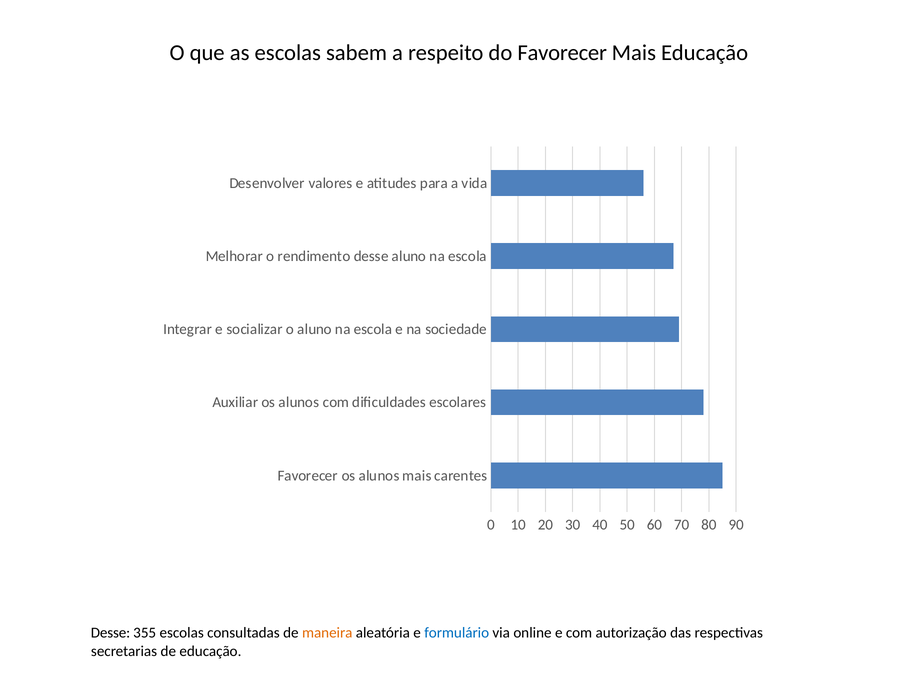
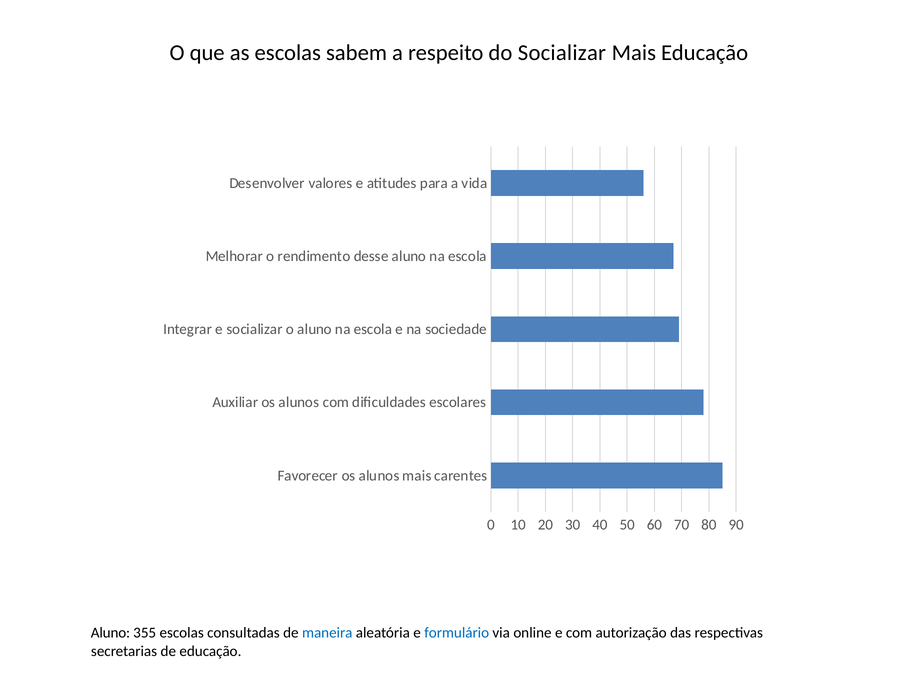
do Favorecer: Favorecer -> Socializar
Desse at (111, 633): Desse -> Aluno
maneira colour: orange -> blue
